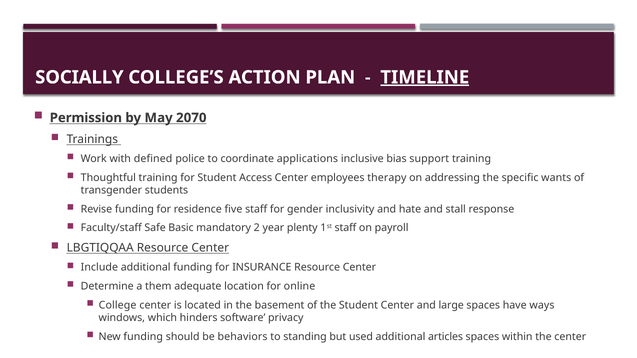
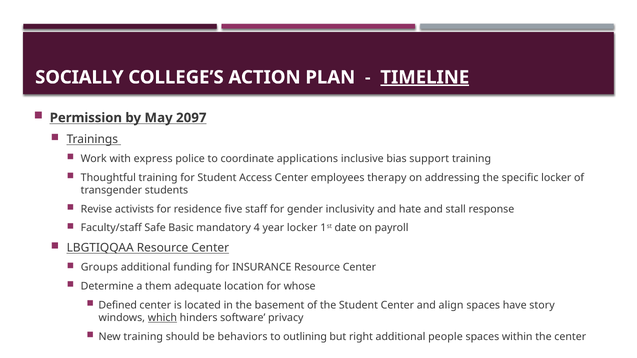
2070: 2070 -> 2097
defined: defined -> express
specific wants: wants -> locker
Revise funding: funding -> activists
2: 2 -> 4
year plenty: plenty -> locker
1st staff: staff -> date
Include: Include -> Groups
online: online -> whose
College: College -> Defined
large: large -> align
ways: ways -> story
which underline: none -> present
New funding: funding -> training
standing: standing -> outlining
used: used -> right
articles: articles -> people
